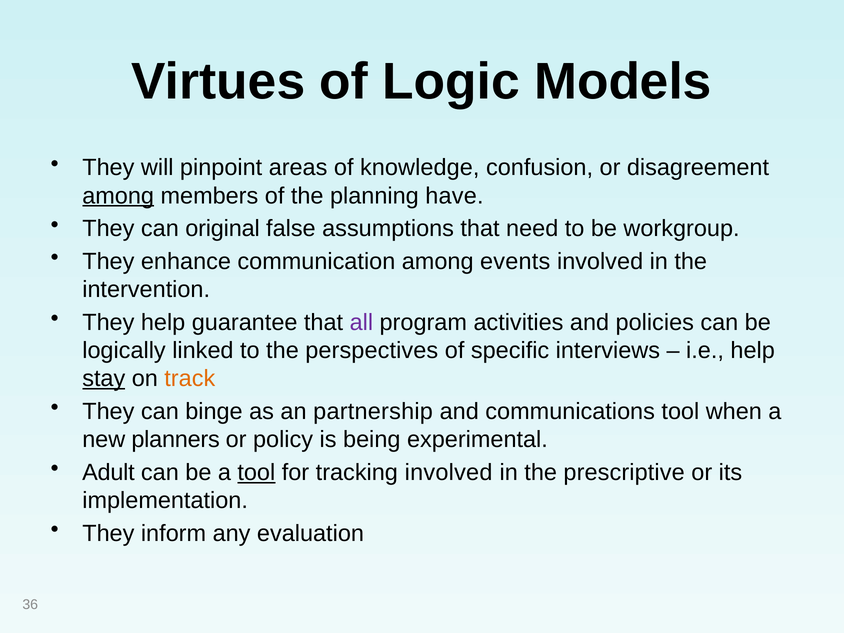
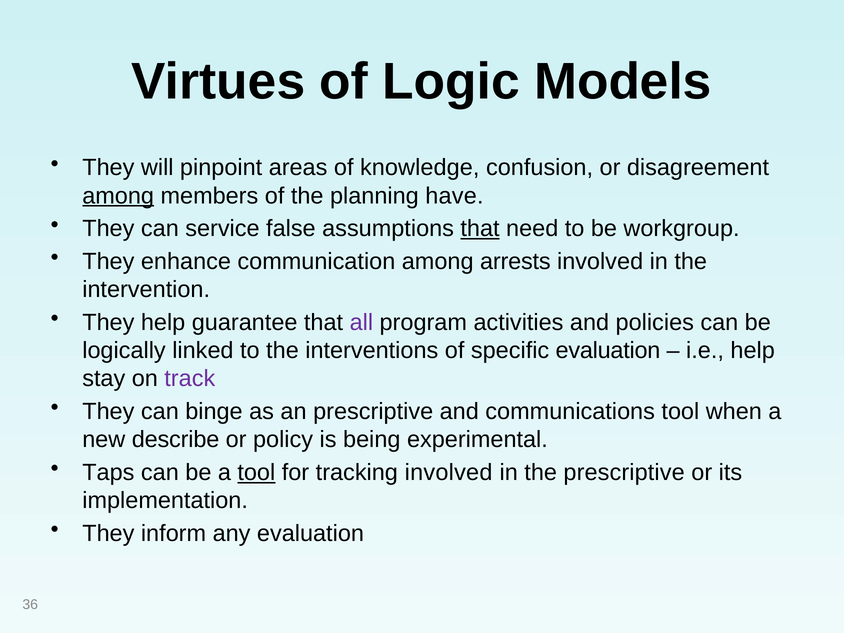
original: original -> service
that at (480, 229) underline: none -> present
events: events -> arrests
perspectives: perspectives -> interventions
specific interviews: interviews -> evaluation
stay underline: present -> none
track colour: orange -> purple
an partnership: partnership -> prescriptive
planners: planners -> describe
Adult: Adult -> Taps
